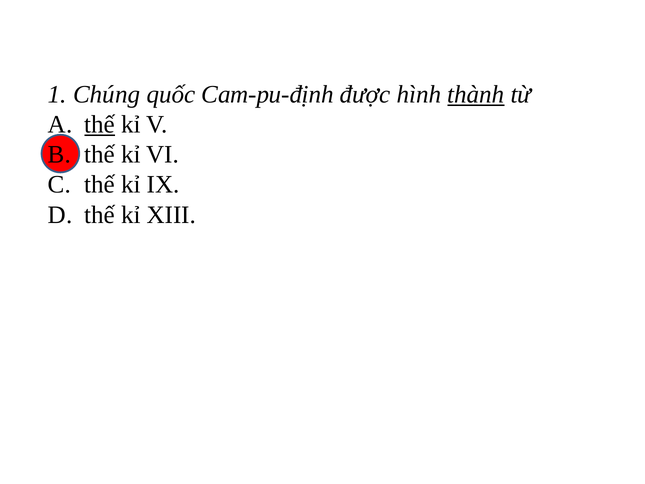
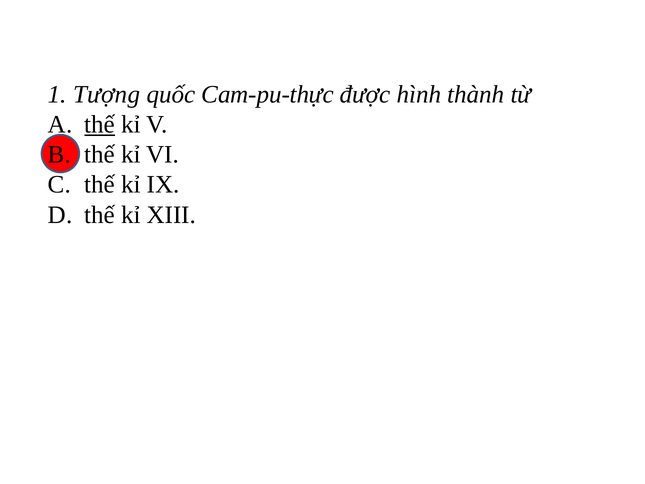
Chúng: Chúng -> Tượng
Cam-pu-định: Cam-pu-định -> Cam-pu-thực
thành underline: present -> none
